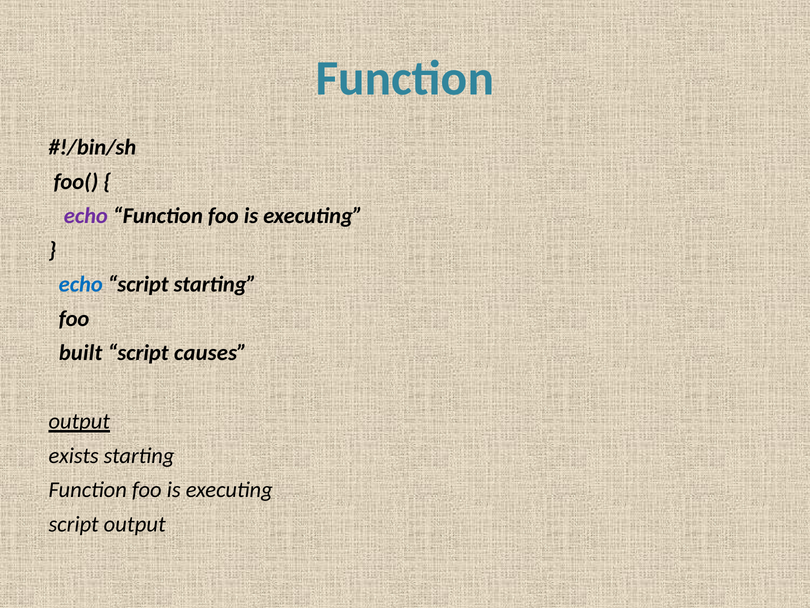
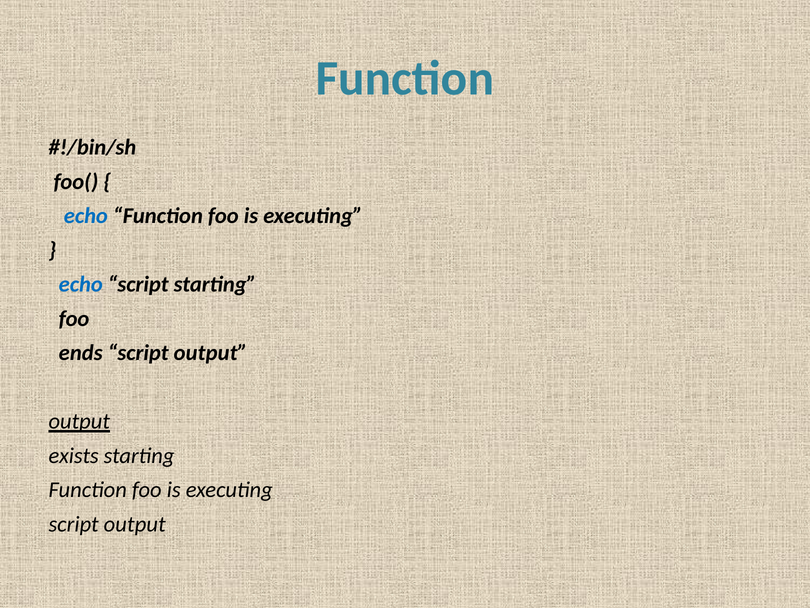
echo at (86, 216) colour: purple -> blue
built: built -> ends
causes at (211, 353): causes -> output
